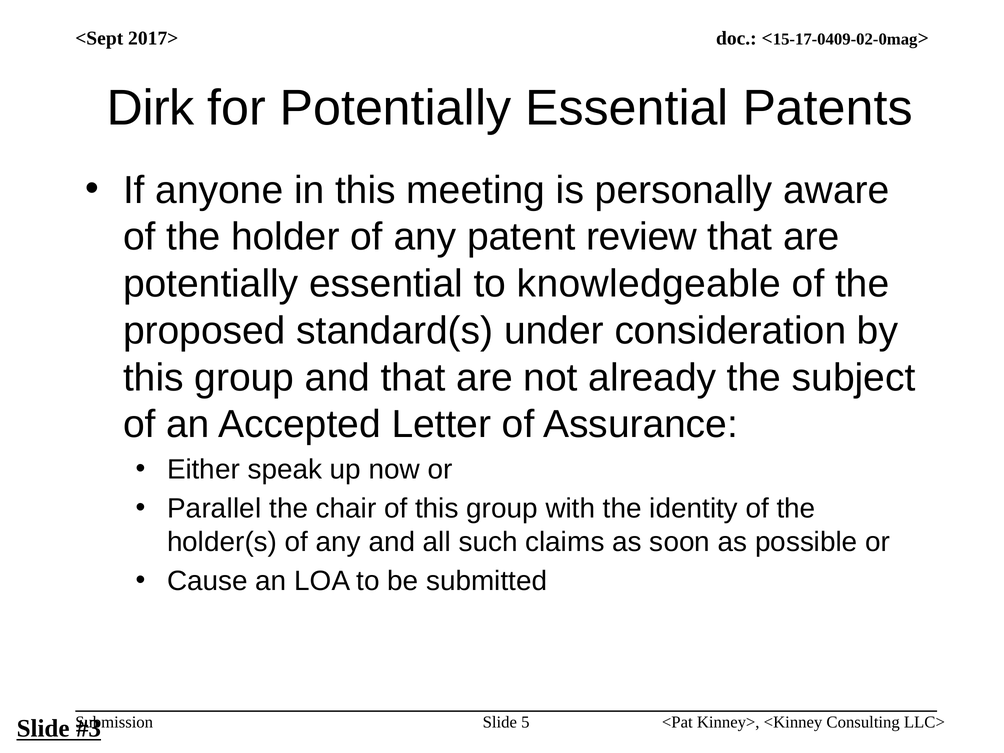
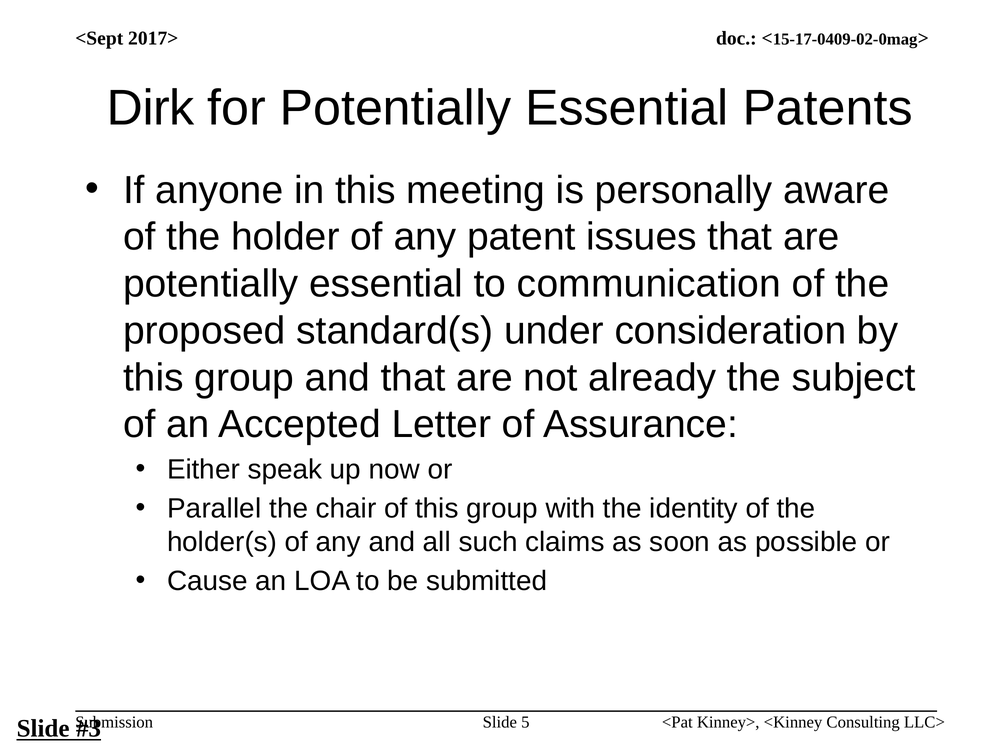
review: review -> issues
knowledgeable: knowledgeable -> communication
